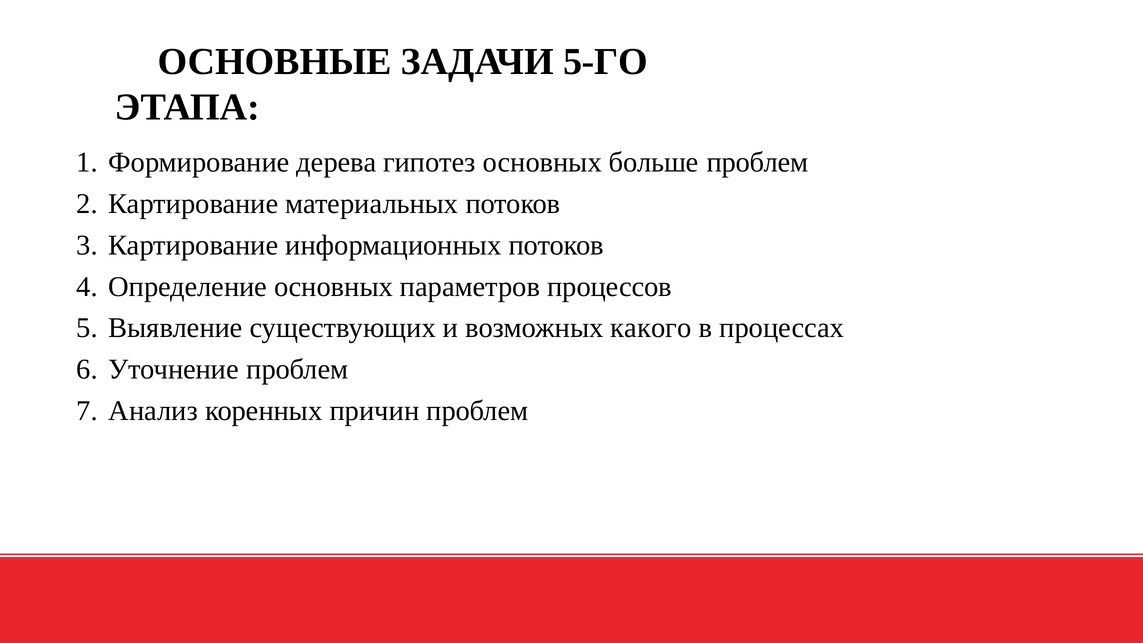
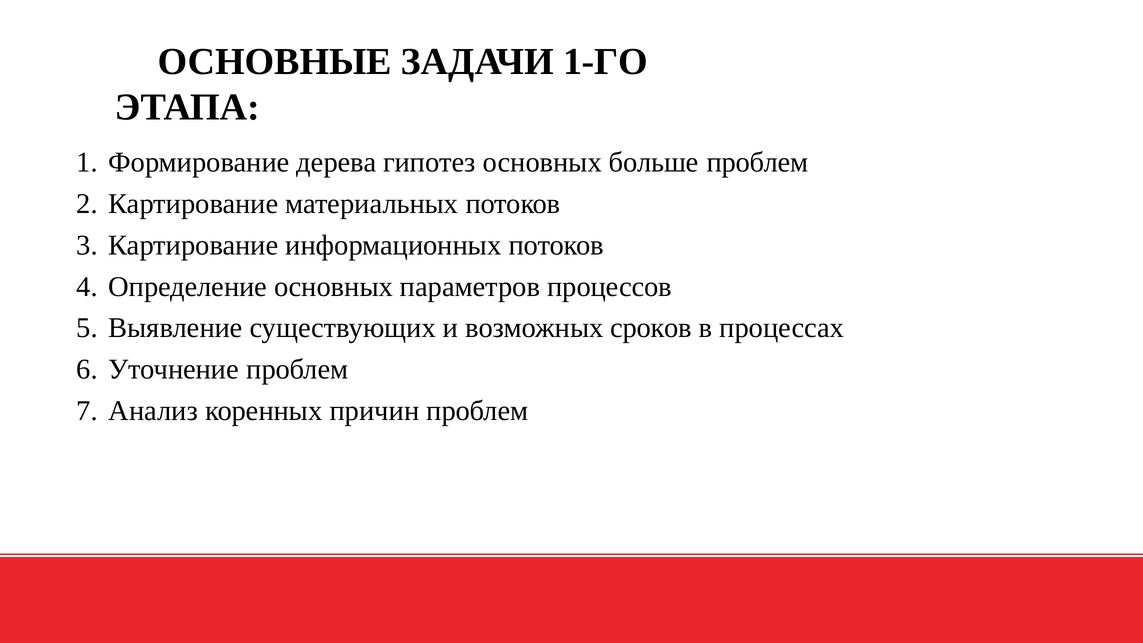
5-ГО: 5-ГО -> 1-ГО
какого: какого -> сроков
